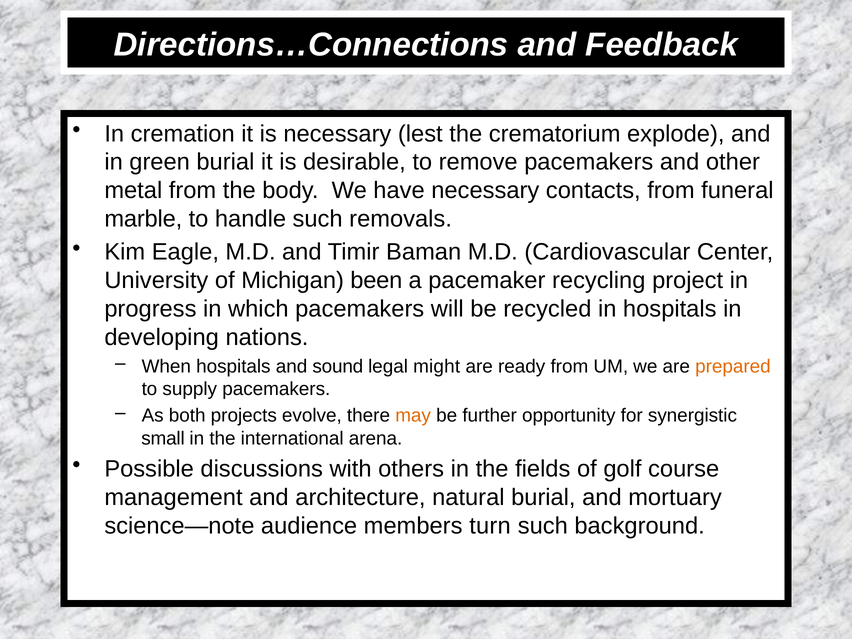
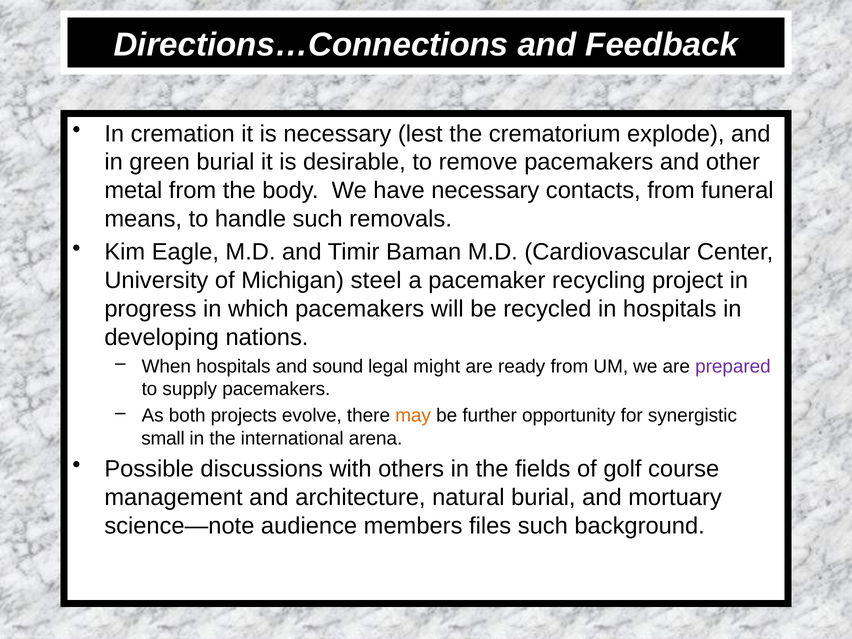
marble: marble -> means
been: been -> steel
prepared colour: orange -> purple
turn: turn -> files
